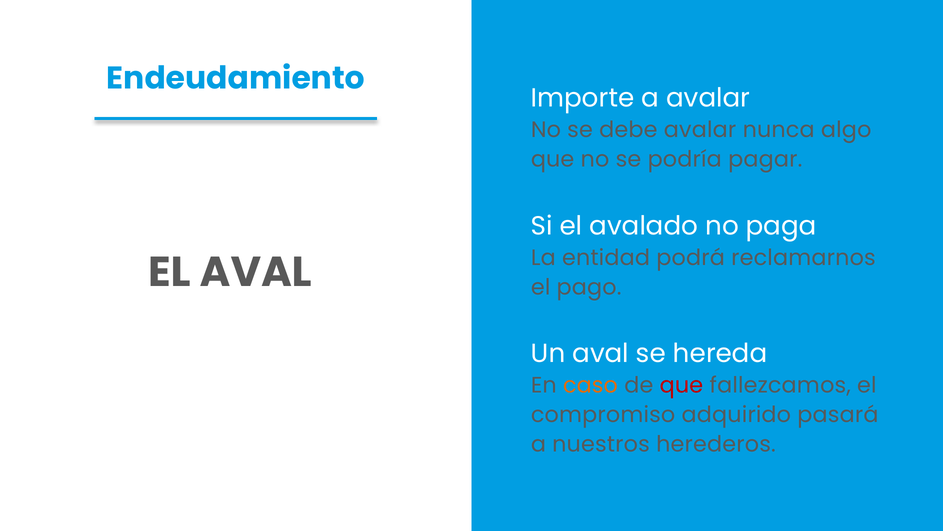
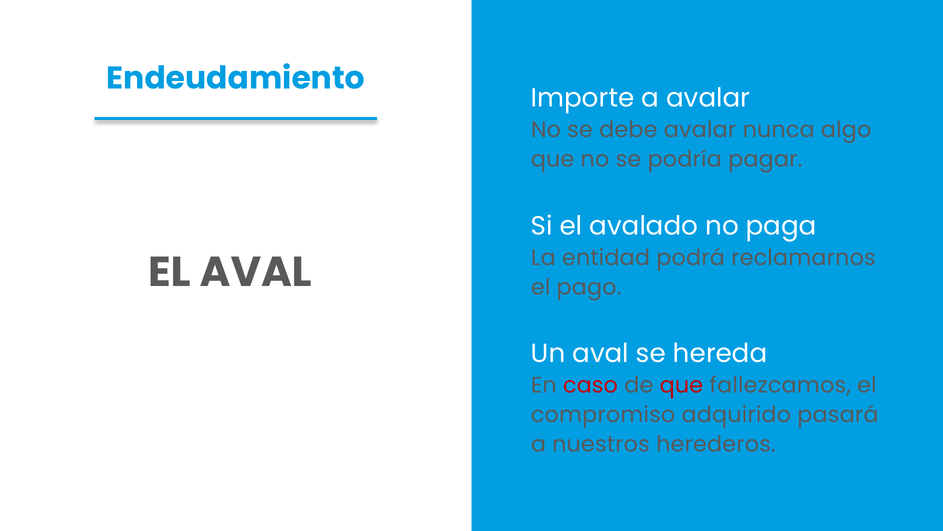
caso colour: orange -> red
